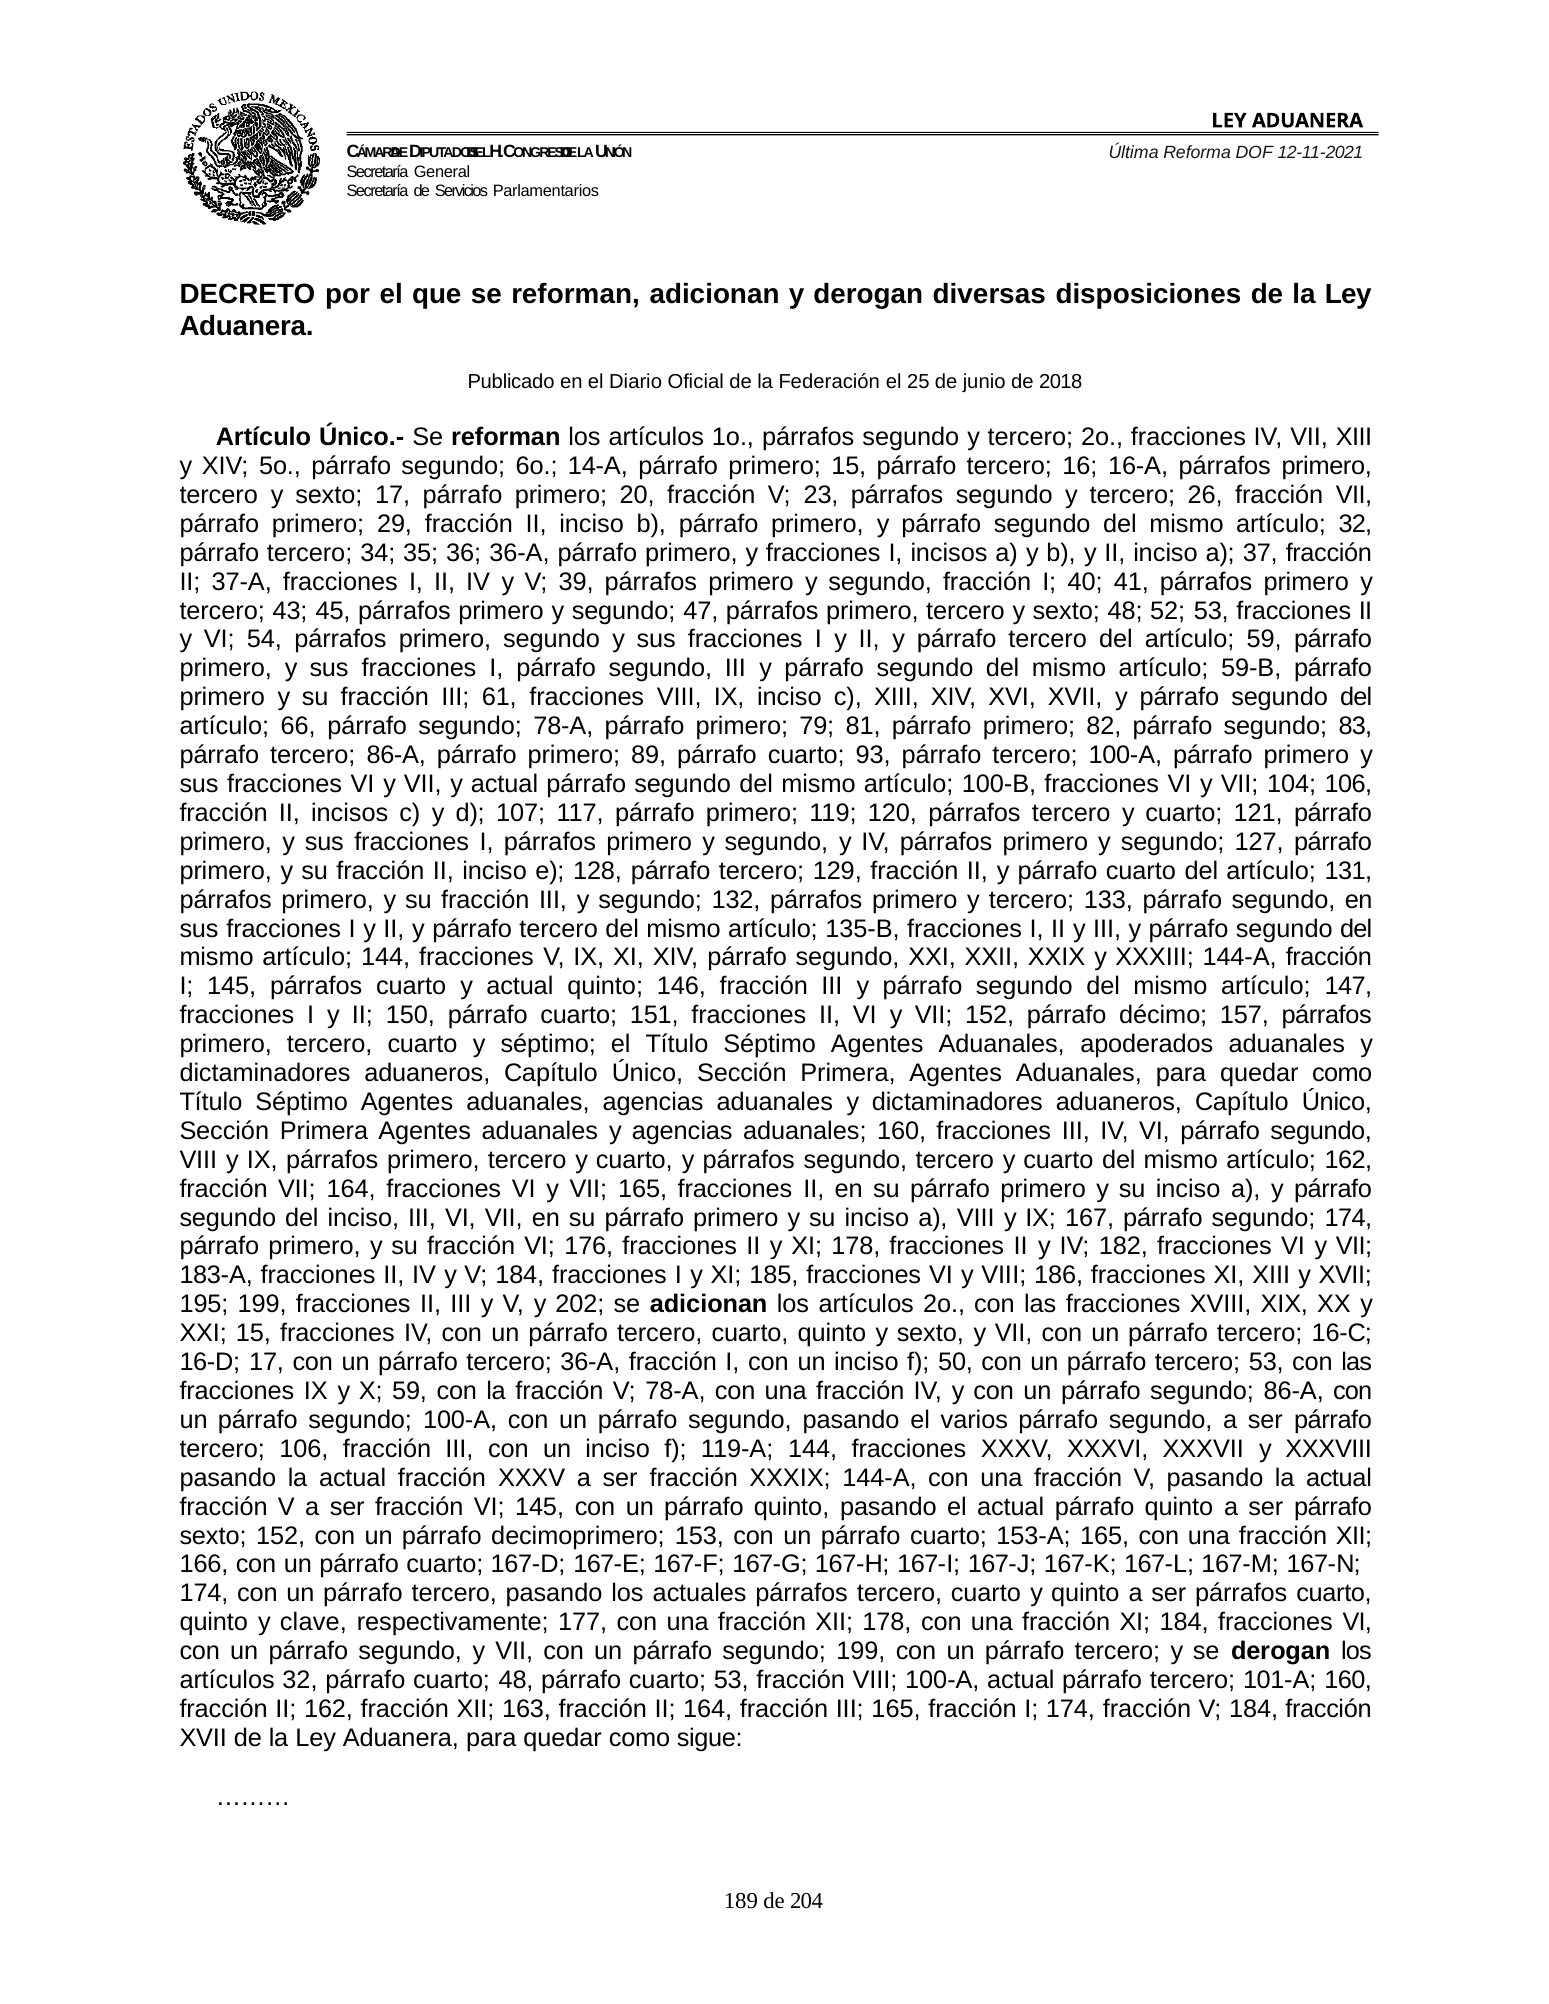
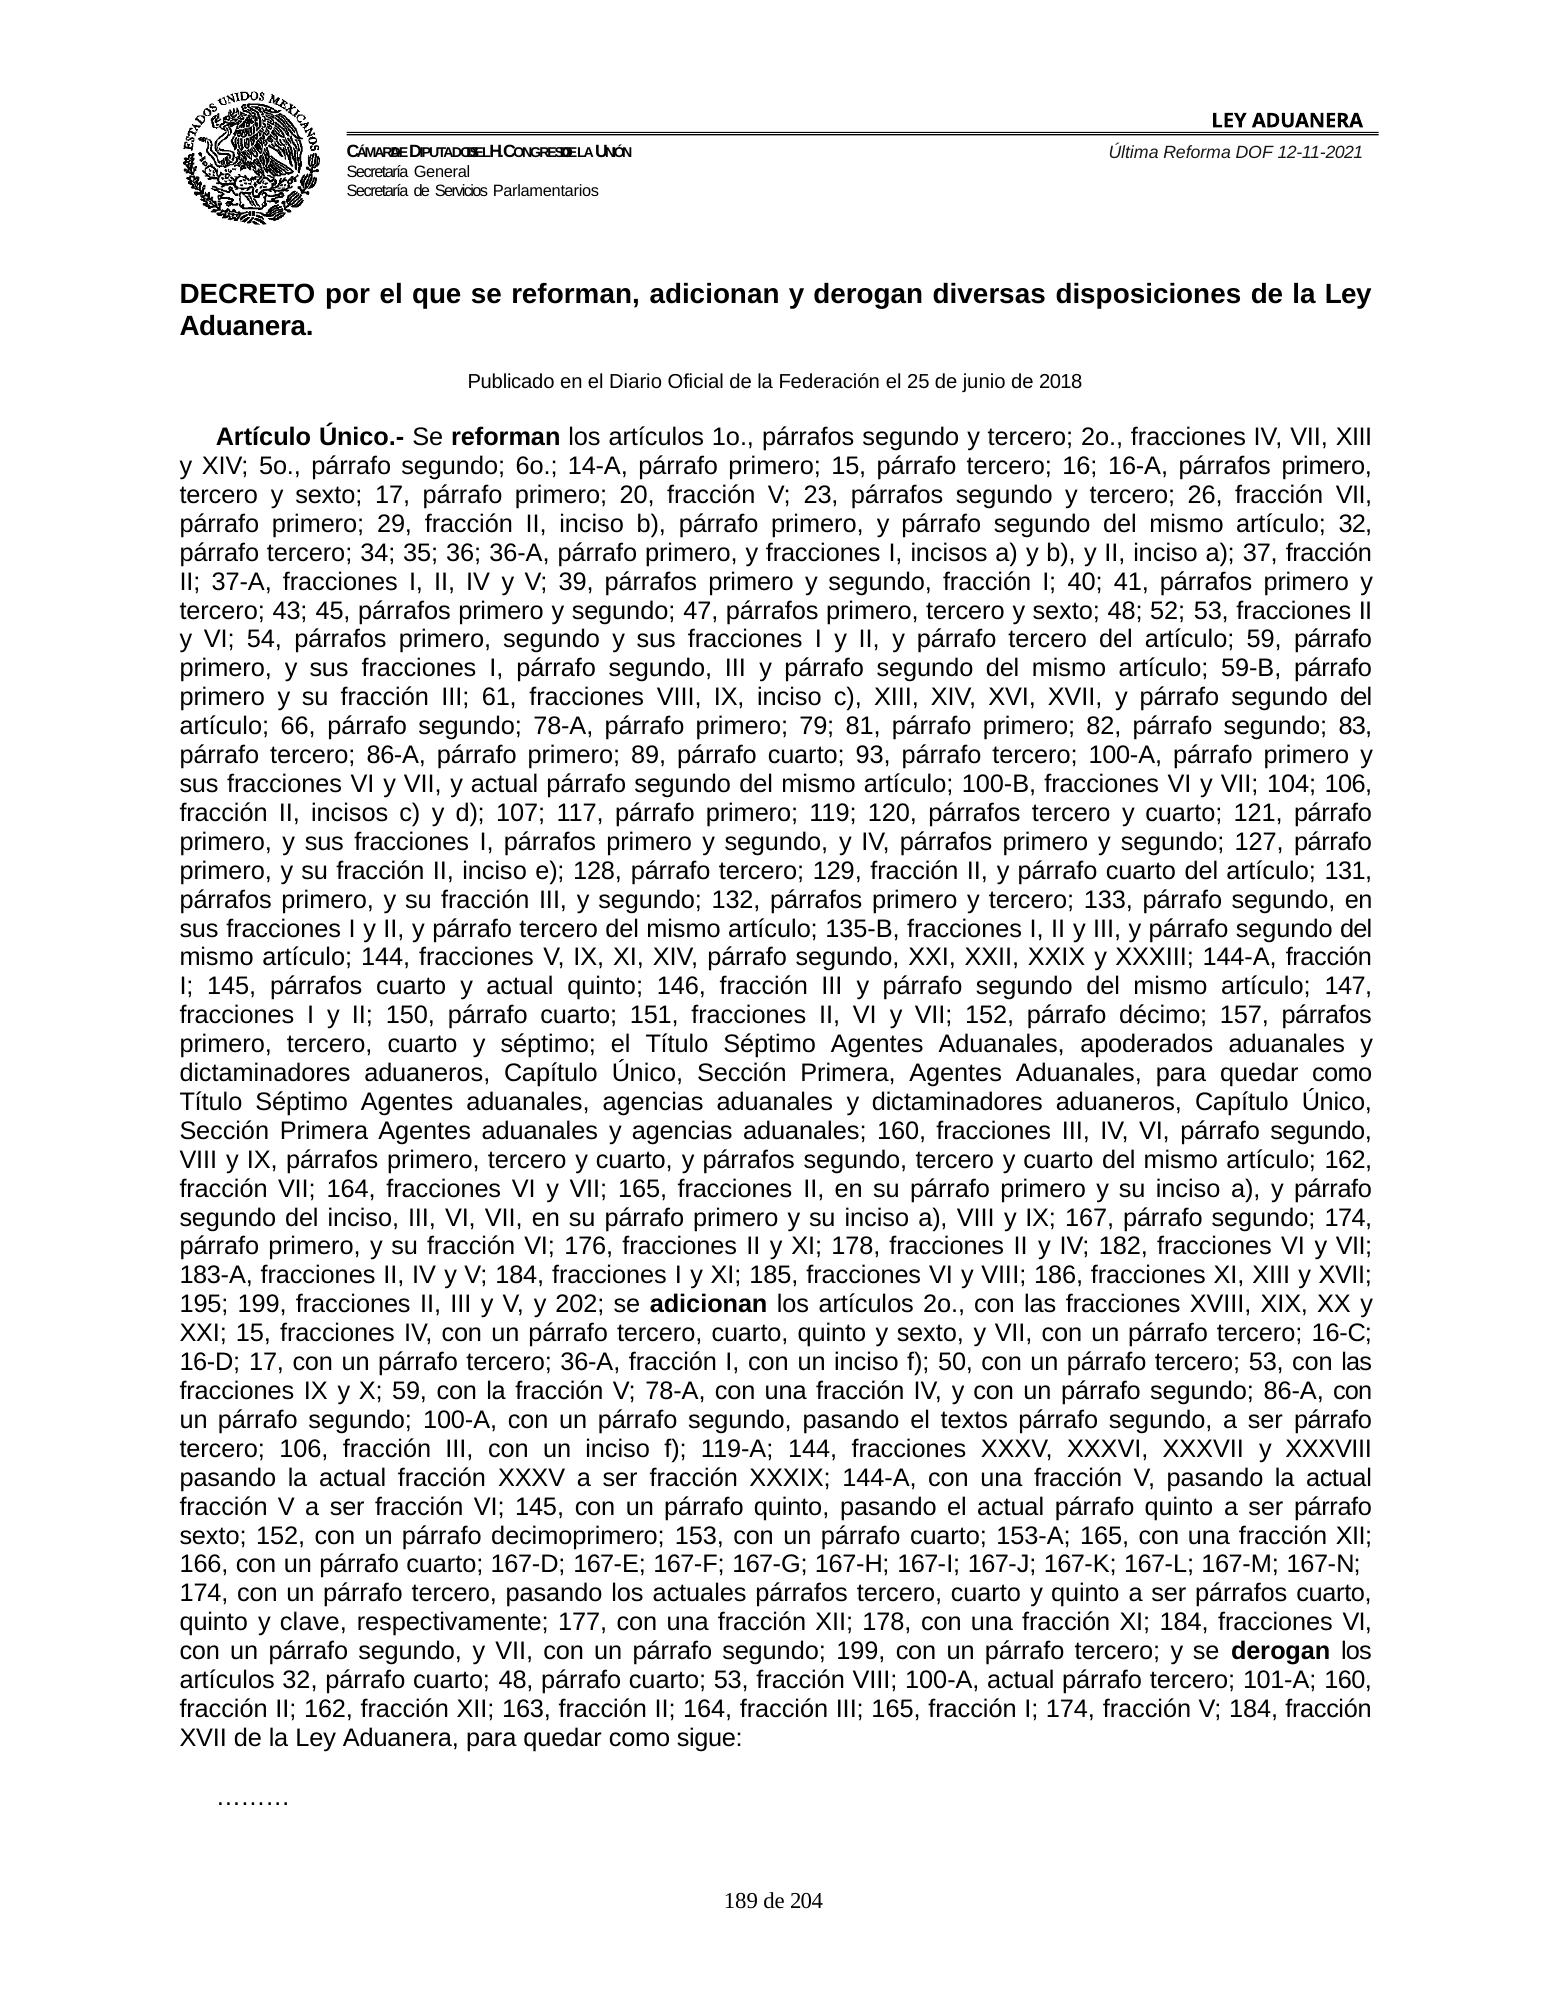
varios: varios -> textos
